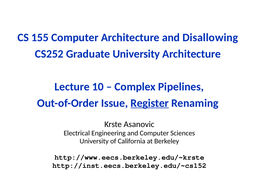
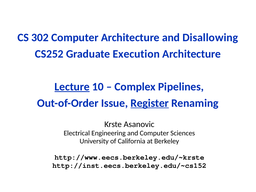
155: 155 -> 302
Graduate University: University -> Execution
Lecture underline: none -> present
